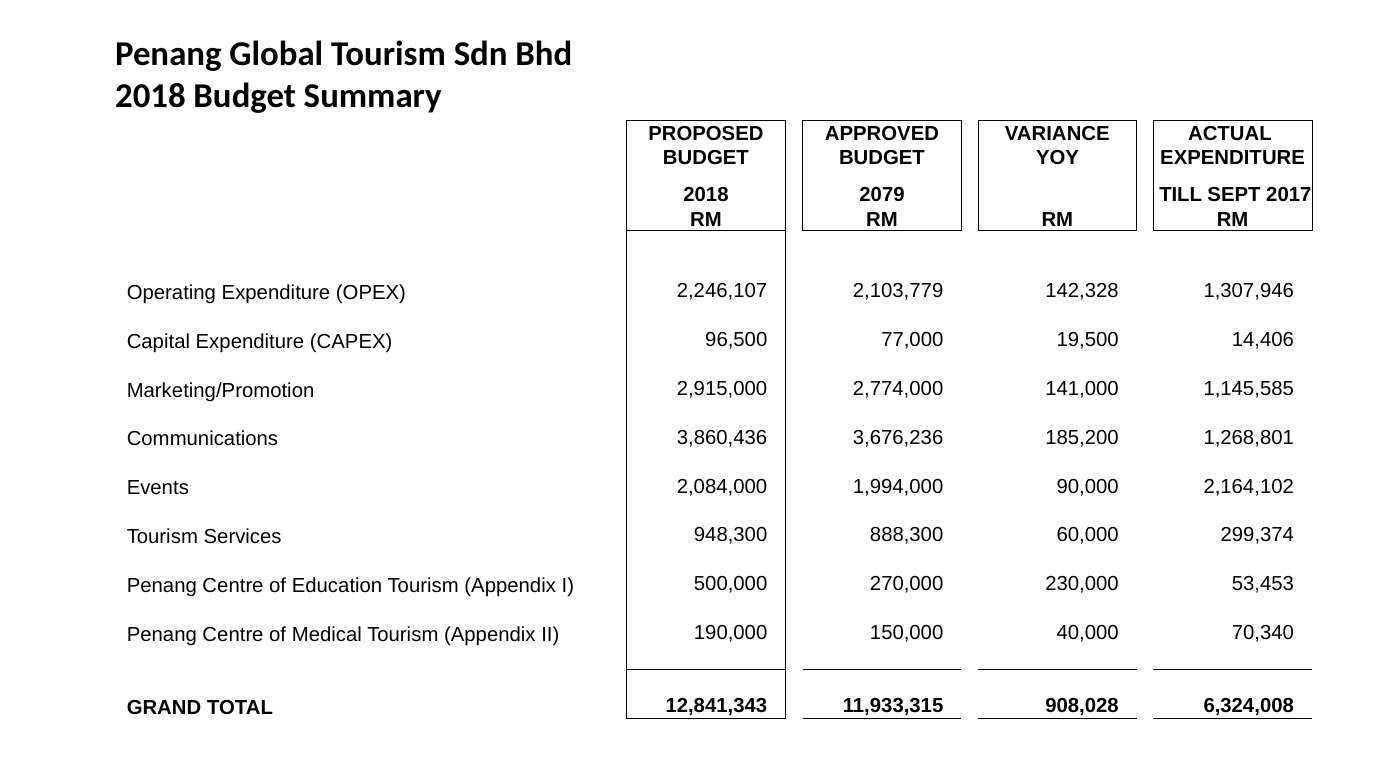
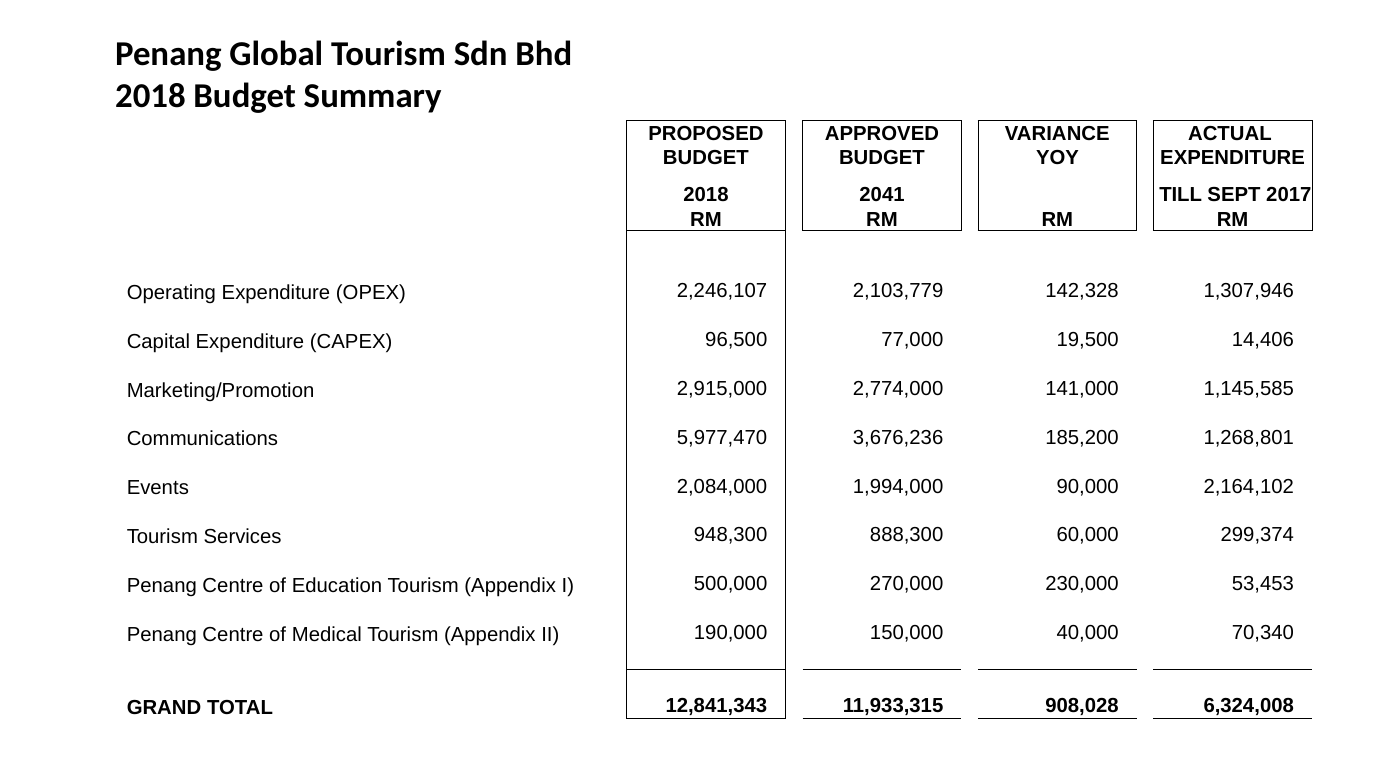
2079: 2079 -> 2041
3,860,436: 3,860,436 -> 5,977,470
